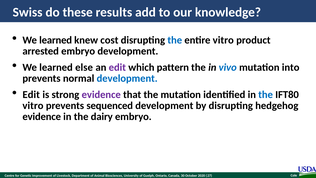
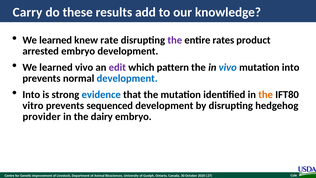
Swiss: Swiss -> Carry
cost: cost -> rate
the at (175, 40) colour: blue -> purple
entire vitro: vitro -> rates
learned else: else -> vivo
Edit at (31, 95): Edit -> Into
evidence at (101, 95) colour: purple -> blue
the at (266, 95) colour: blue -> orange
evidence at (42, 117): evidence -> provider
